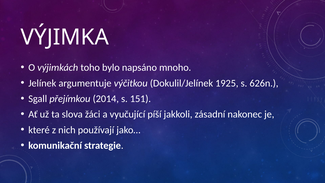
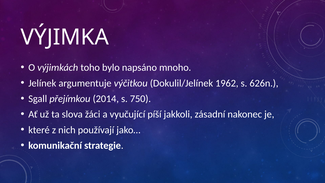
1925: 1925 -> 1962
151: 151 -> 750
